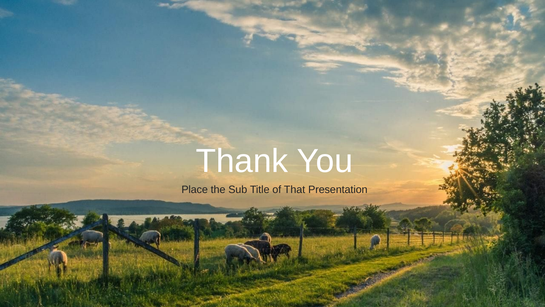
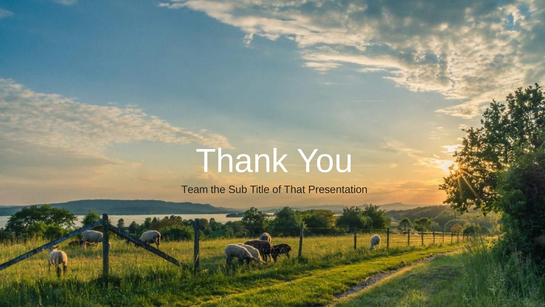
Place: Place -> Team
